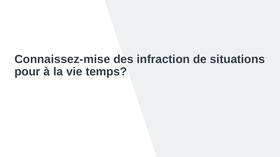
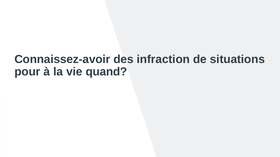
Connaissez-mise: Connaissez-mise -> Connaissez-avoir
temps: temps -> quand
